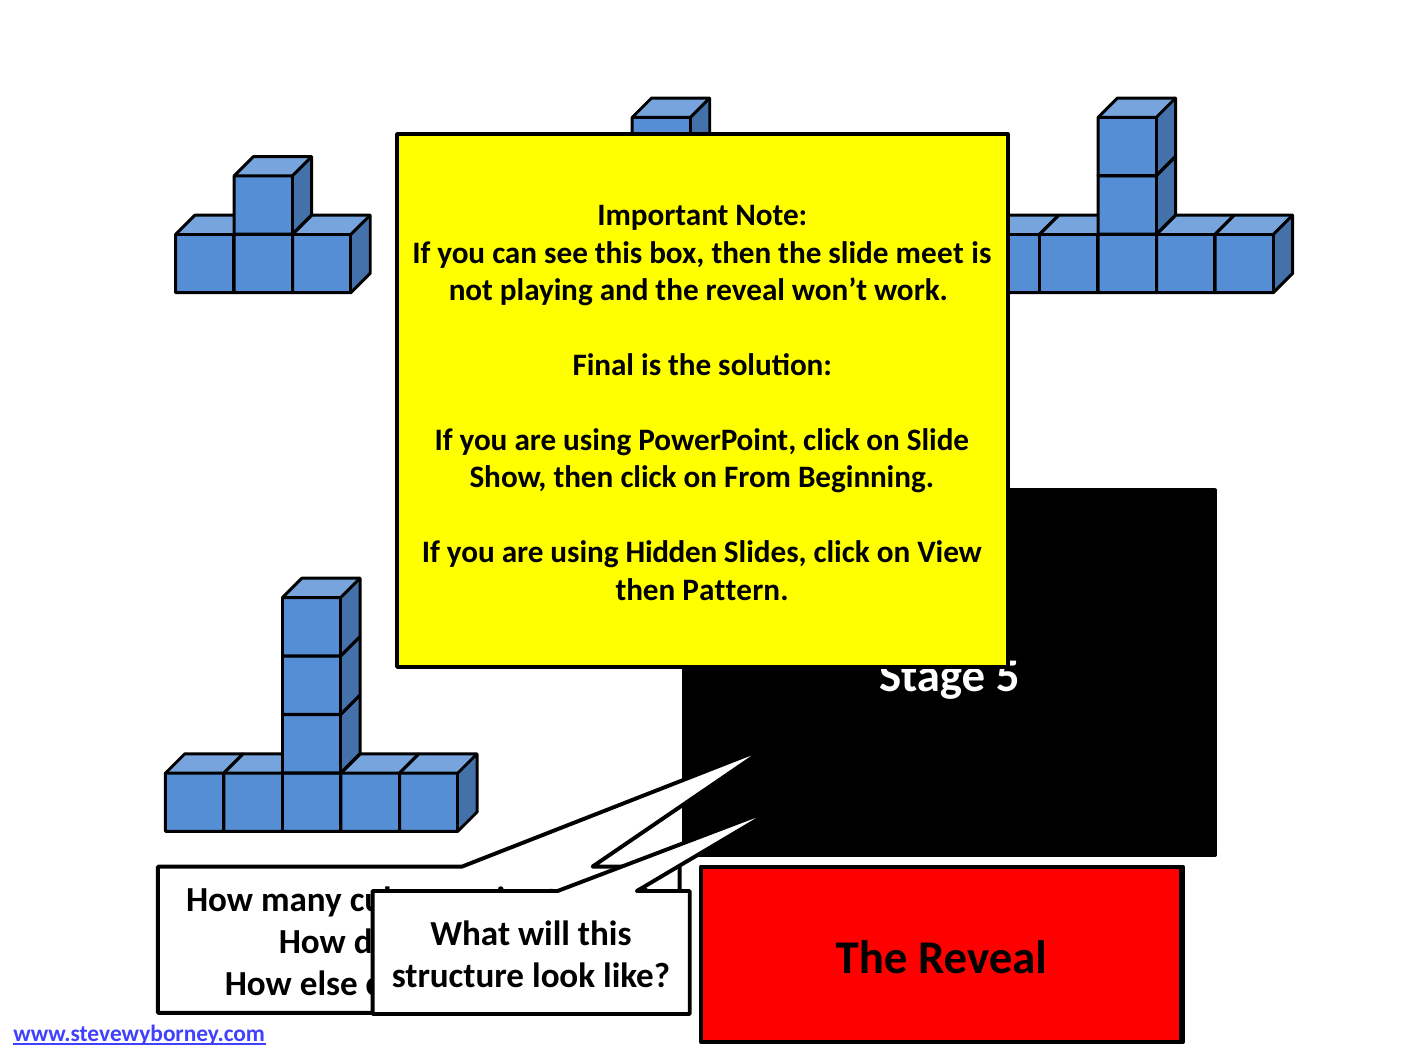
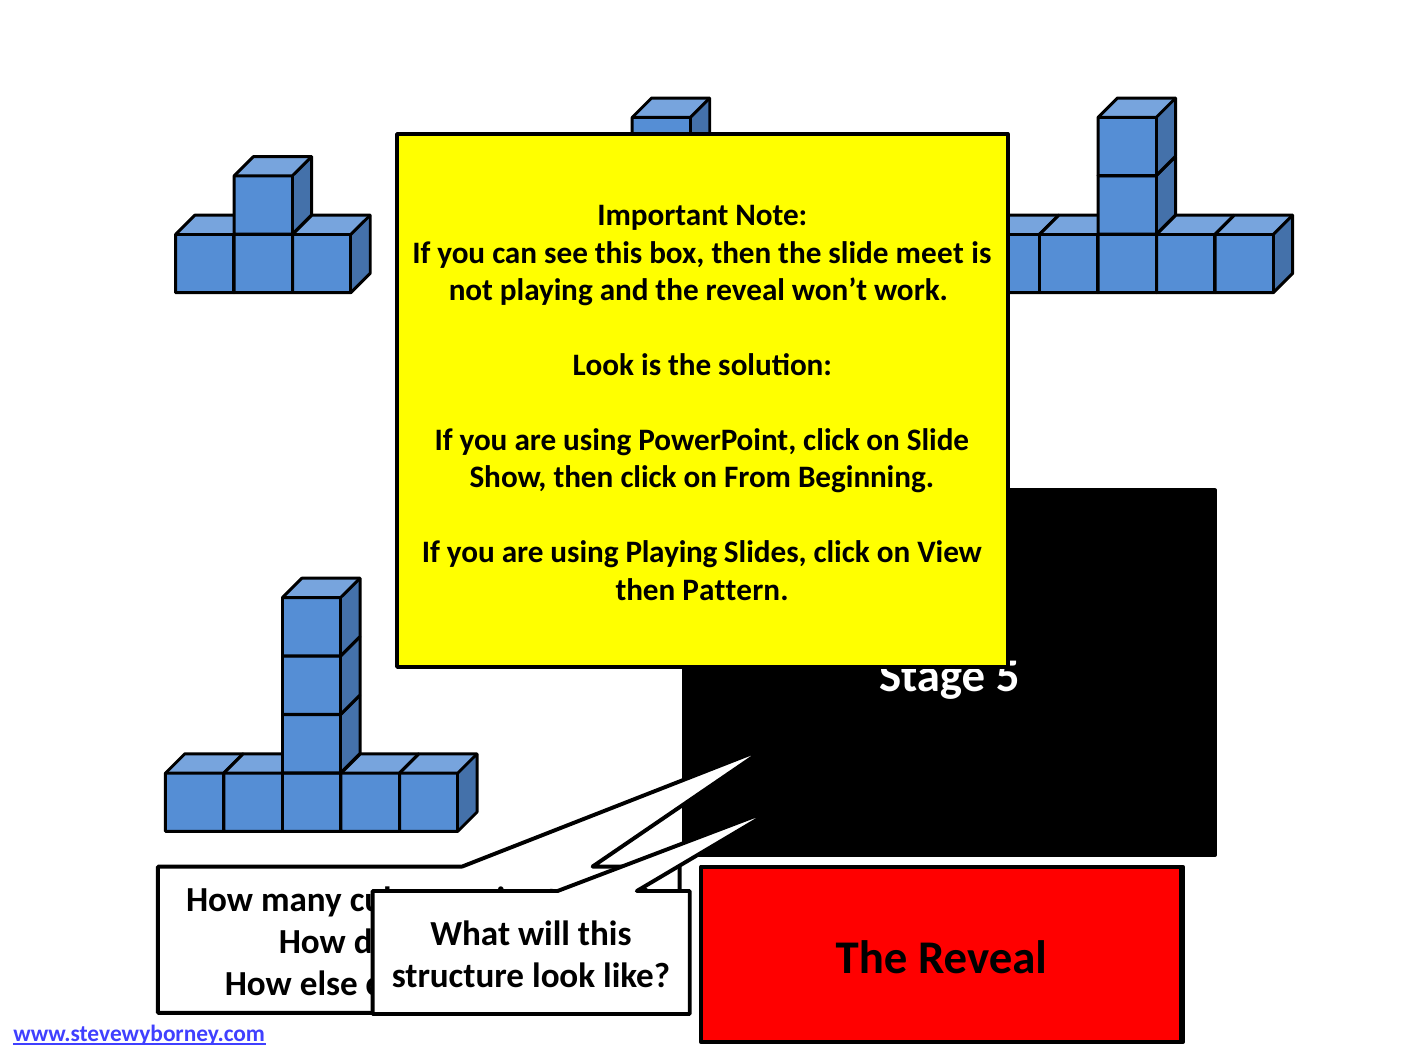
Final at (603, 365): Final -> Look
using Hidden: Hidden -> Playing
